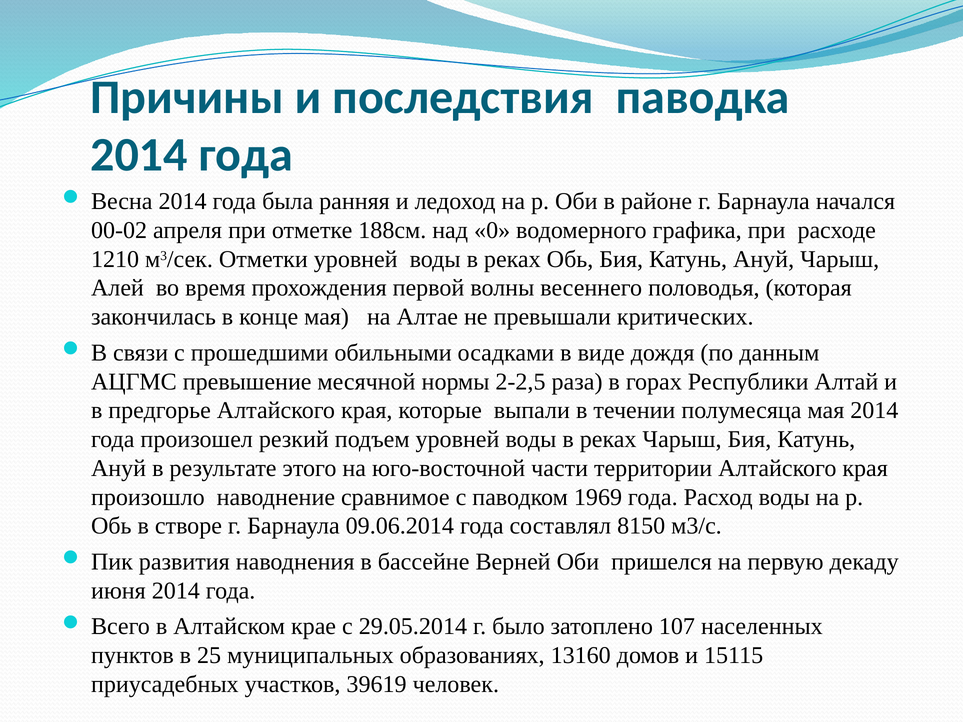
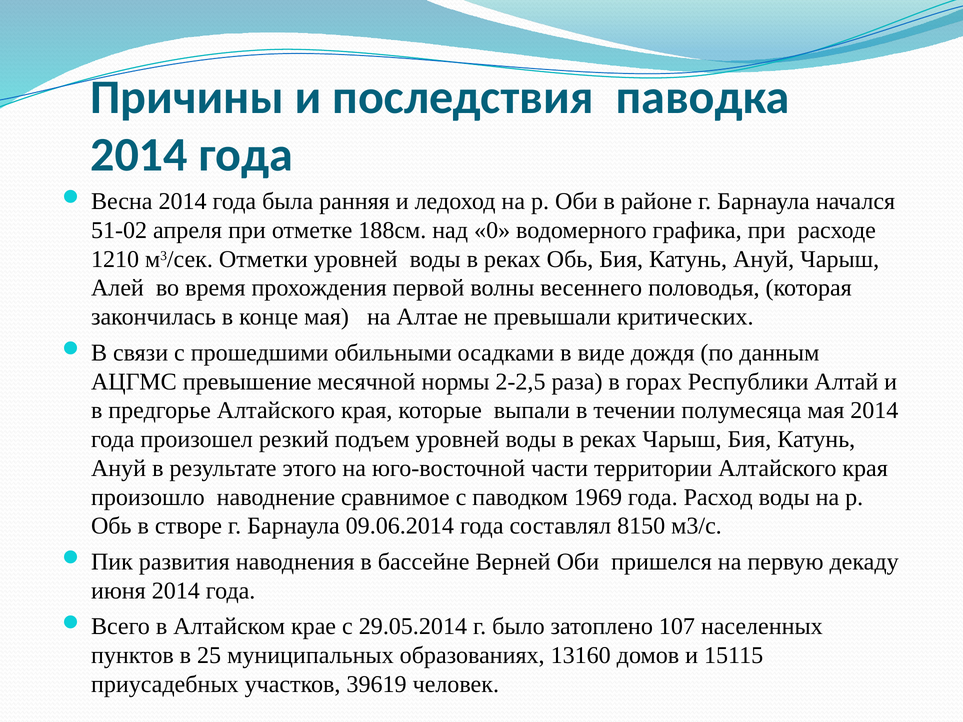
00-02: 00-02 -> 51-02
